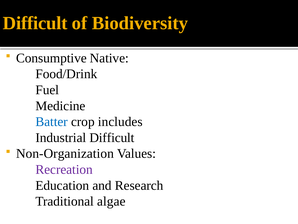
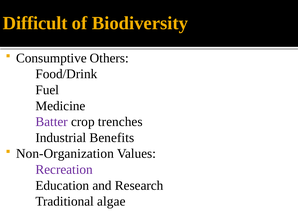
Native: Native -> Others
Batter colour: blue -> purple
includes: includes -> trenches
Industrial Difficult: Difficult -> Benefits
